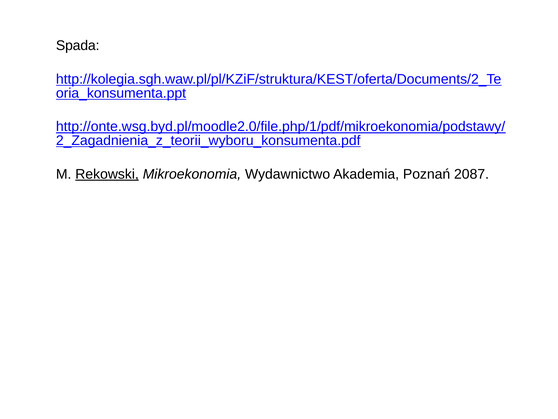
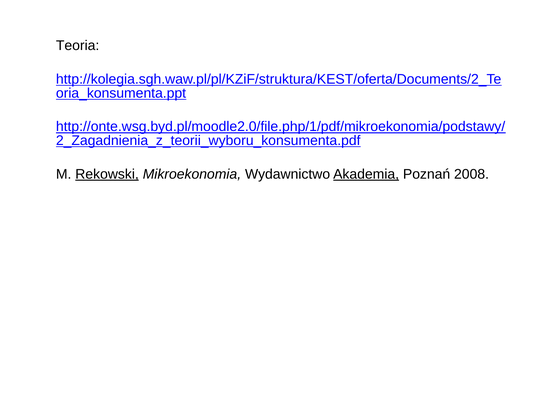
Spada: Spada -> Teoria
Akademia underline: none -> present
2087: 2087 -> 2008
